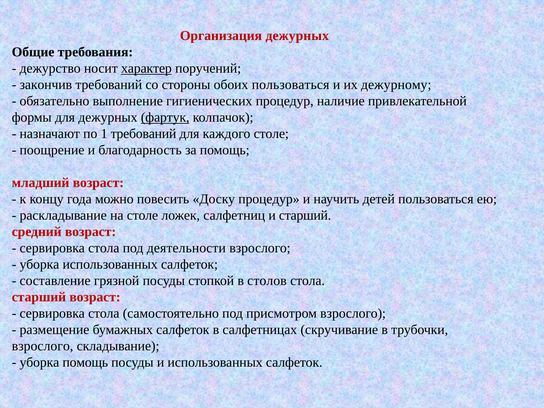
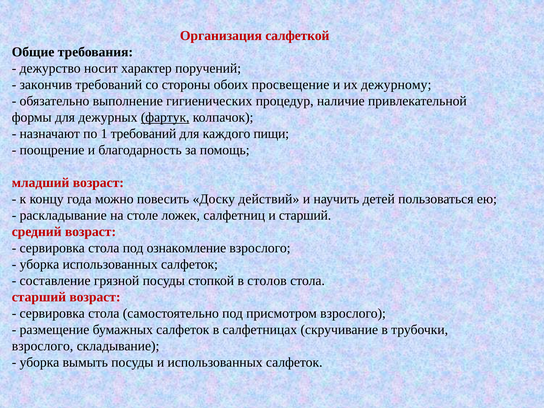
Организация дежурных: дежурных -> салфеткой
характер underline: present -> none
обоих пользоваться: пользоваться -> просвещение
каждого столе: столе -> пищи
Доску процедур: процедур -> действий
деятельности: деятельности -> ознакомление
уборка помощь: помощь -> вымыть
